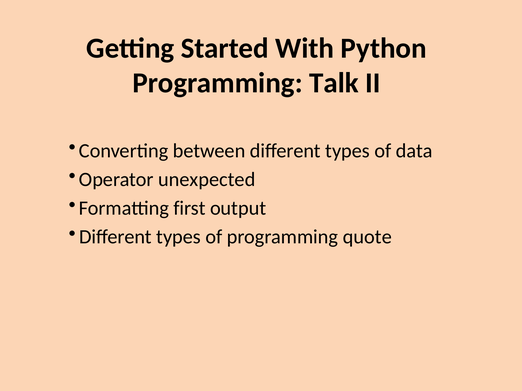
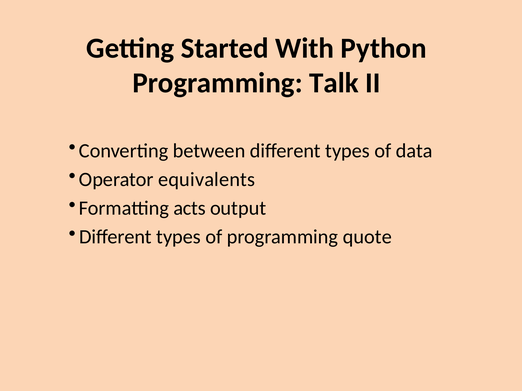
unexpected: unexpected -> equivalents
first: first -> acts
